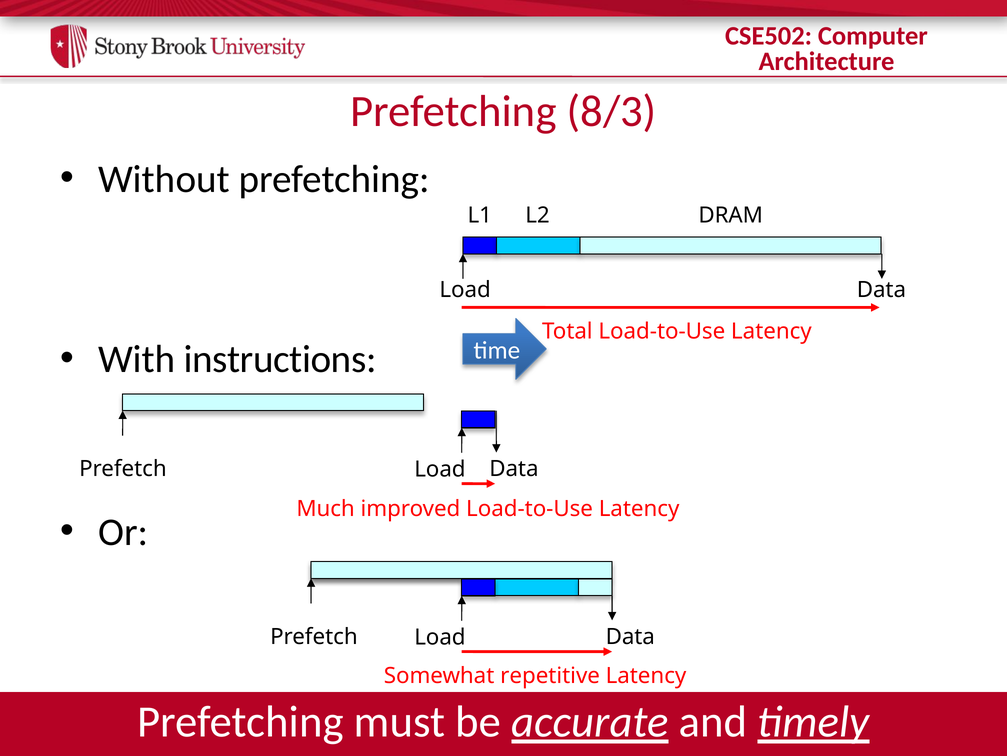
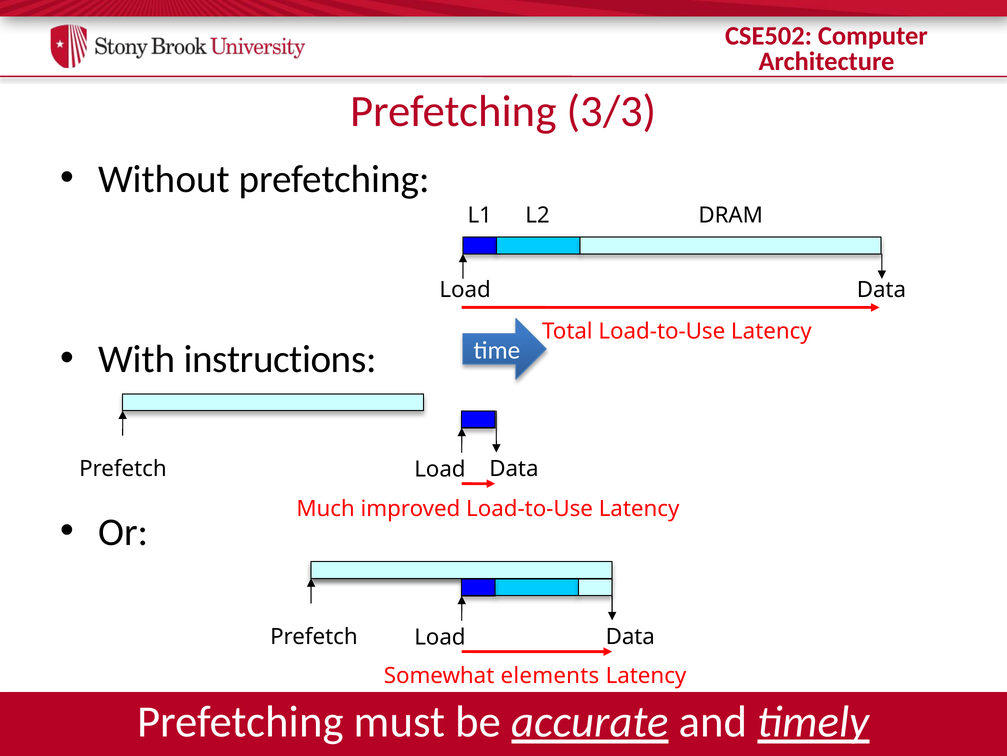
8/3: 8/3 -> 3/3
repetitive: repetitive -> elements
